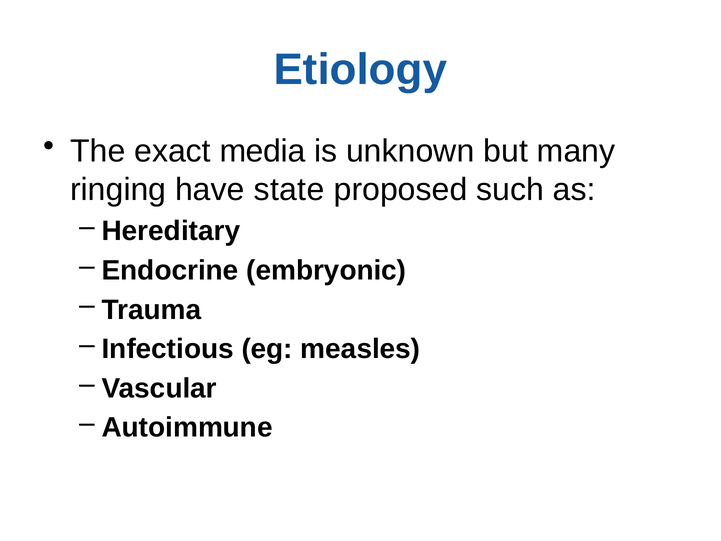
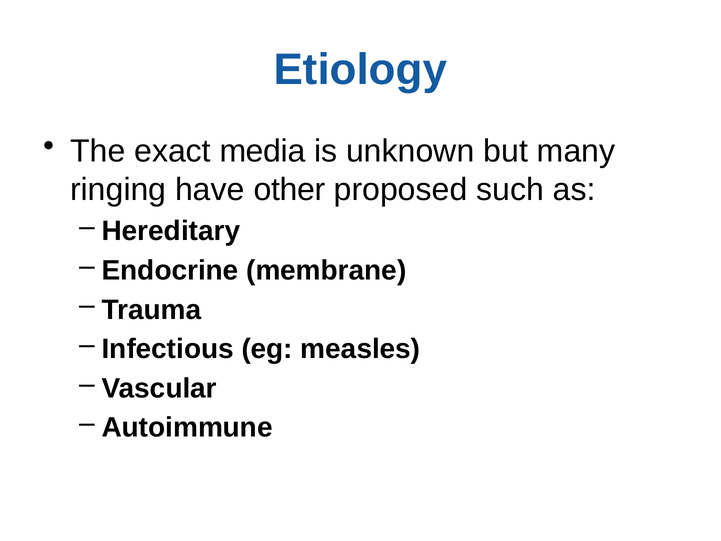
state: state -> other
embryonic: embryonic -> membrane
